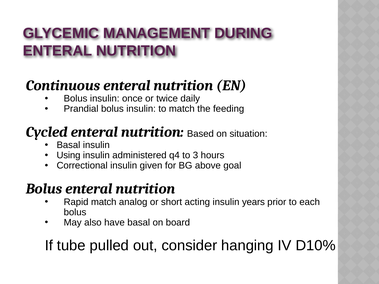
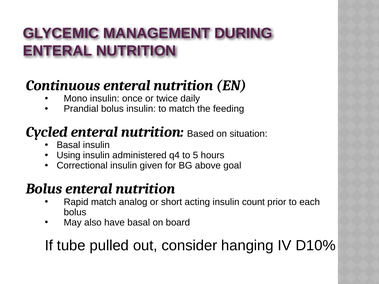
Bolus at (76, 99): Bolus -> Mono
3: 3 -> 5
years: years -> count
